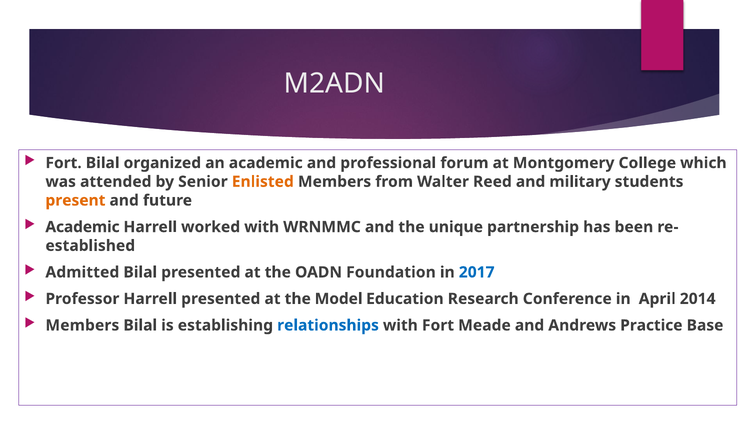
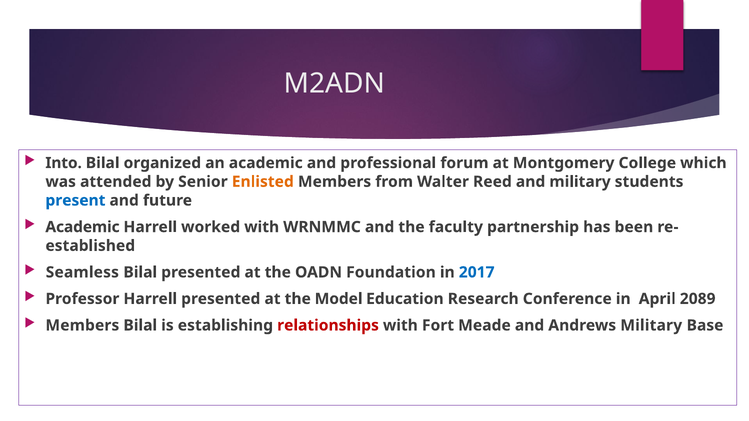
Fort at (64, 163): Fort -> Into
present colour: orange -> blue
unique: unique -> faculty
Admitted: Admitted -> Seamless
2014: 2014 -> 2089
relationships colour: blue -> red
Andrews Practice: Practice -> Military
